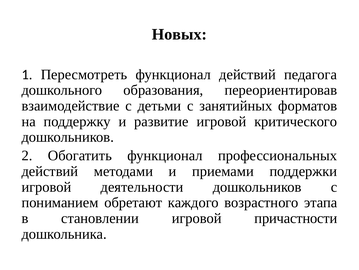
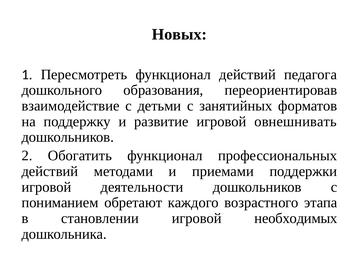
критического: критического -> овнешнивать
причастности: причастности -> необходимых
